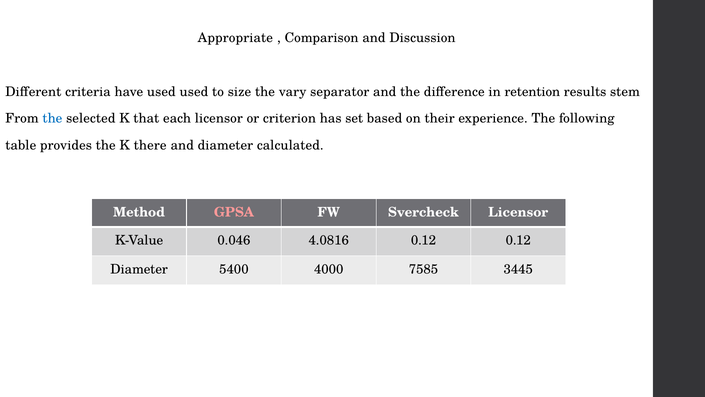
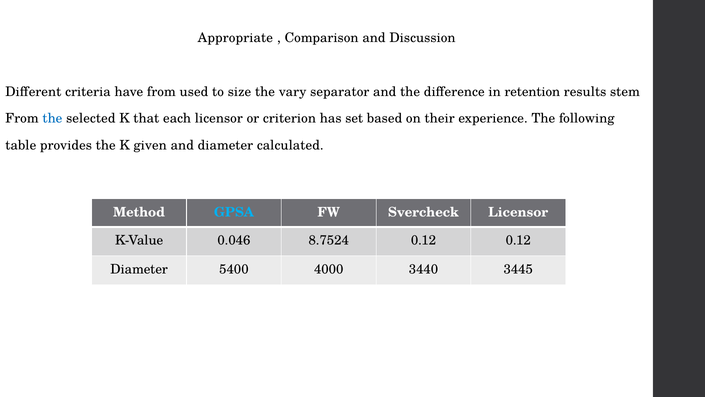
have used: used -> from
there: there -> given
GPSA colour: pink -> light blue
4.0816: 4.0816 -> 8.7524
7585: 7585 -> 3440
